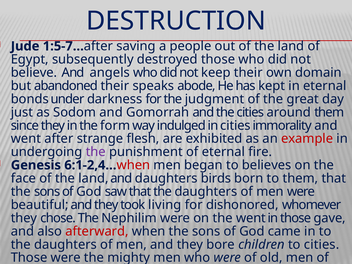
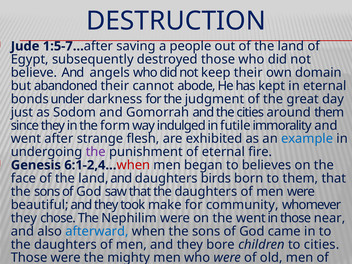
speaks: speaks -> cannot
in cities: cities -> futile
example colour: red -> blue
living: living -> make
dishonored: dishonored -> community
gave: gave -> near
afterward colour: red -> blue
